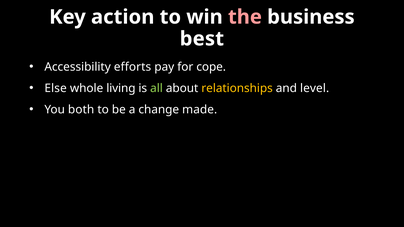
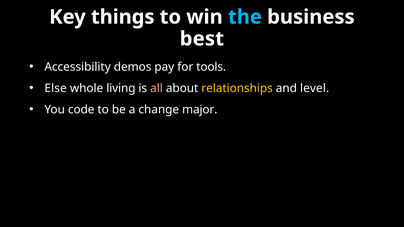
action: action -> things
the colour: pink -> light blue
efforts: efforts -> demos
cope: cope -> tools
all colour: light green -> pink
both: both -> code
made: made -> major
